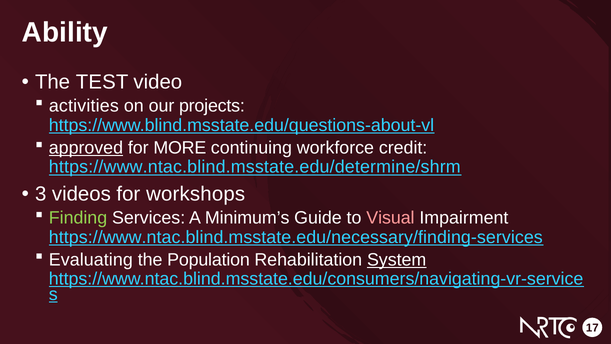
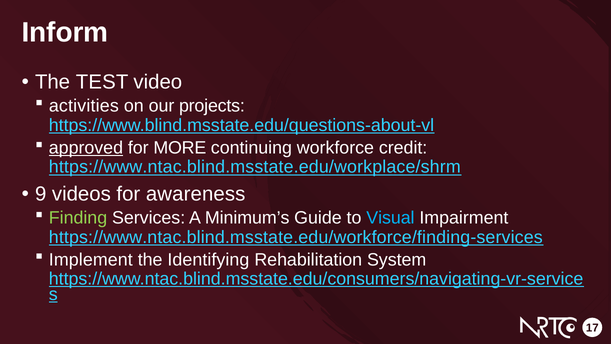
Ability: Ability -> Inform
https://www.ntac.blind.msstate.edu/determine/shrm: https://www.ntac.blind.msstate.edu/determine/shrm -> https://www.ntac.blind.msstate.edu/workplace/shrm
3: 3 -> 9
workshops: workshops -> awareness
Visual colour: pink -> light blue
https://www.ntac.blind.msstate.edu/necessary/finding-services: https://www.ntac.blind.msstate.edu/necessary/finding-services -> https://www.ntac.blind.msstate.edu/workforce/finding-services
Evaluating: Evaluating -> Implement
Population: Population -> Identifying
System underline: present -> none
